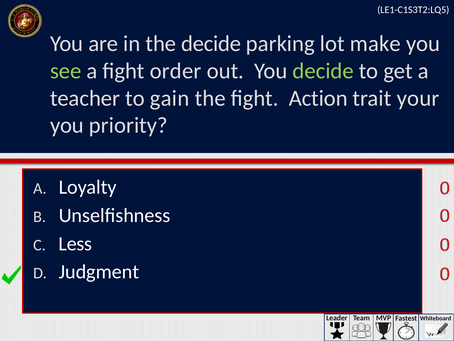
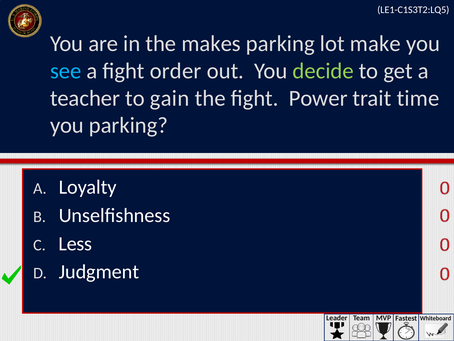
the decide: decide -> makes
see colour: light green -> light blue
Action: Action -> Power
your: your -> time
you priority: priority -> parking
